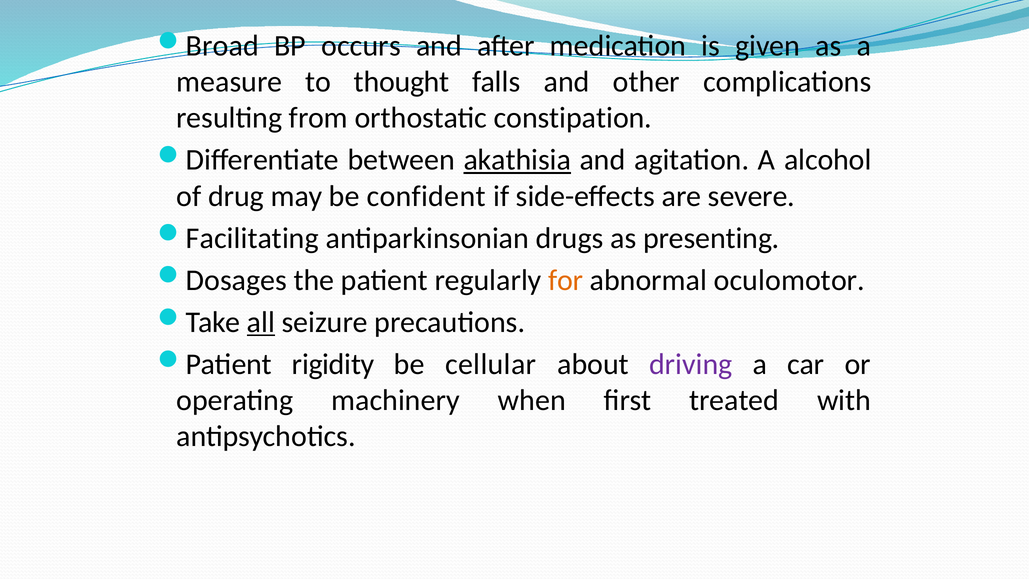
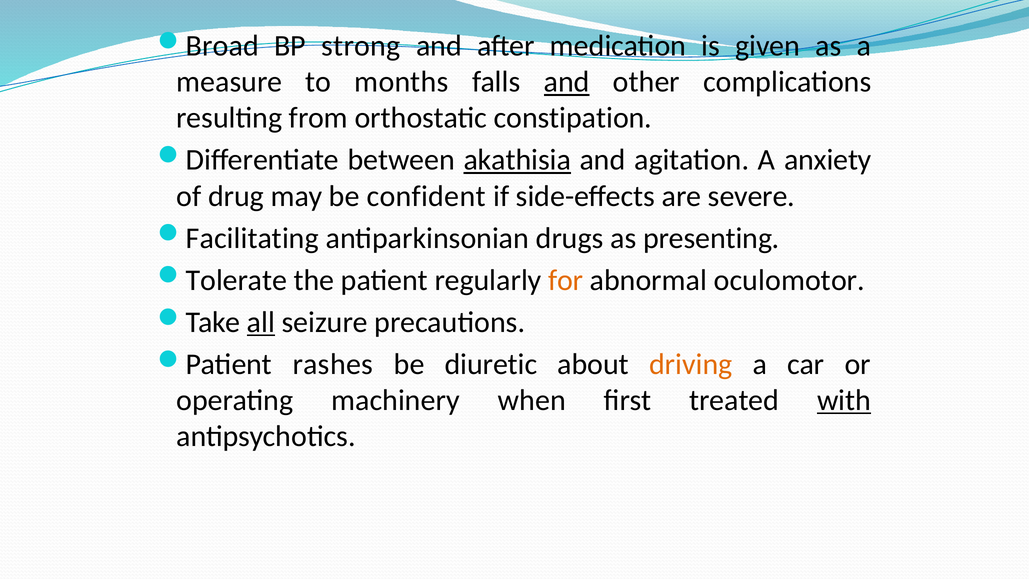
occurs: occurs -> strong
thought: thought -> months
and at (567, 82) underline: none -> present
alcohol: alcohol -> anxiety
Dosages: Dosages -> Tolerate
rigidity: rigidity -> rashes
cellular: cellular -> diuretic
driving colour: purple -> orange
with underline: none -> present
